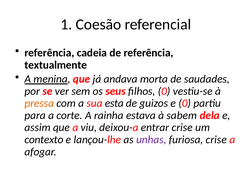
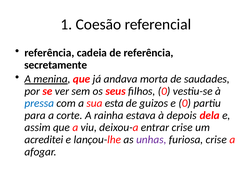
textualmente: textualmente -> secretamente
pressa colour: orange -> blue
sabem: sabem -> depois
contexto: contexto -> acreditei
